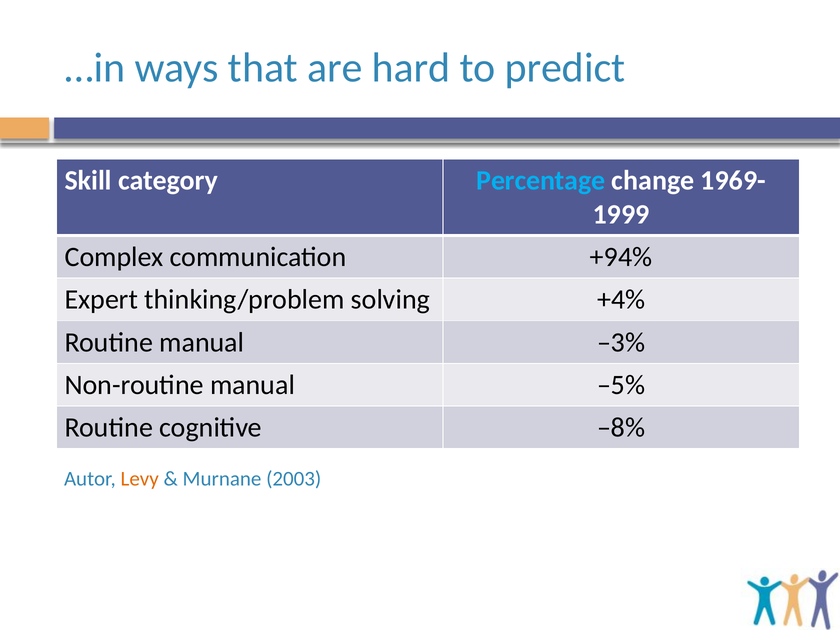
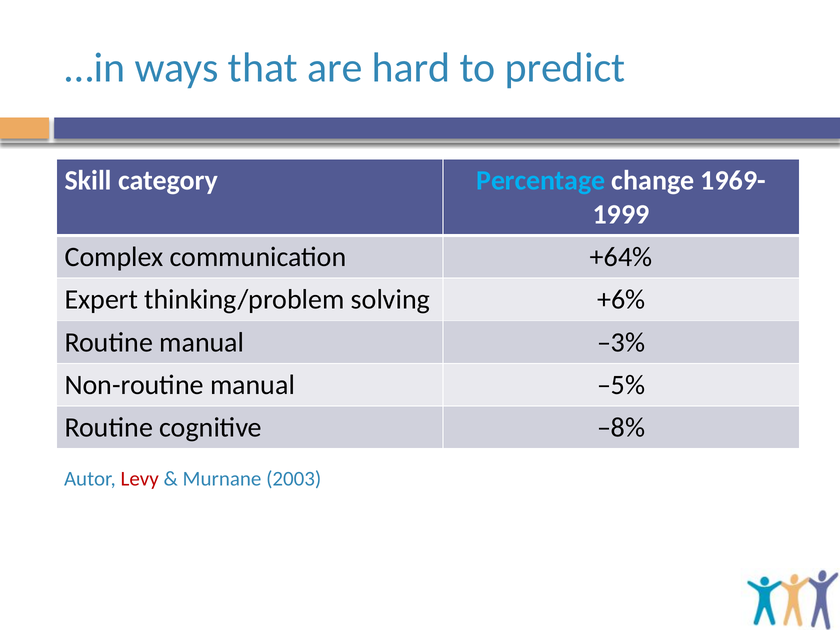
+94%: +94% -> +64%
+4%: +4% -> +6%
Levy colour: orange -> red
